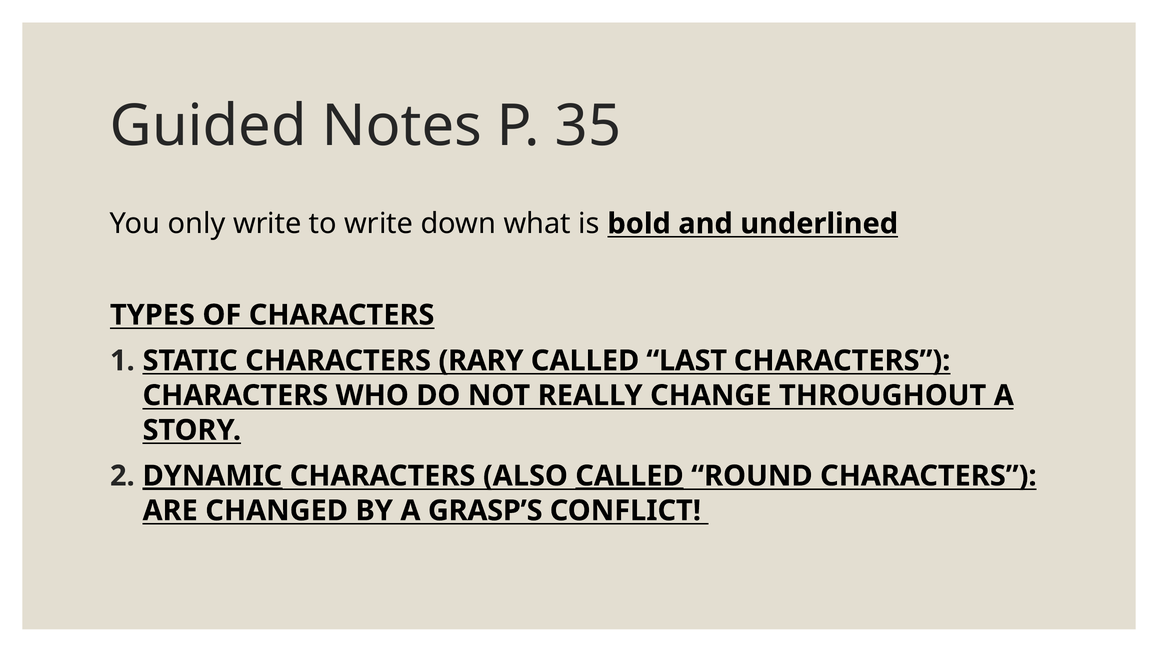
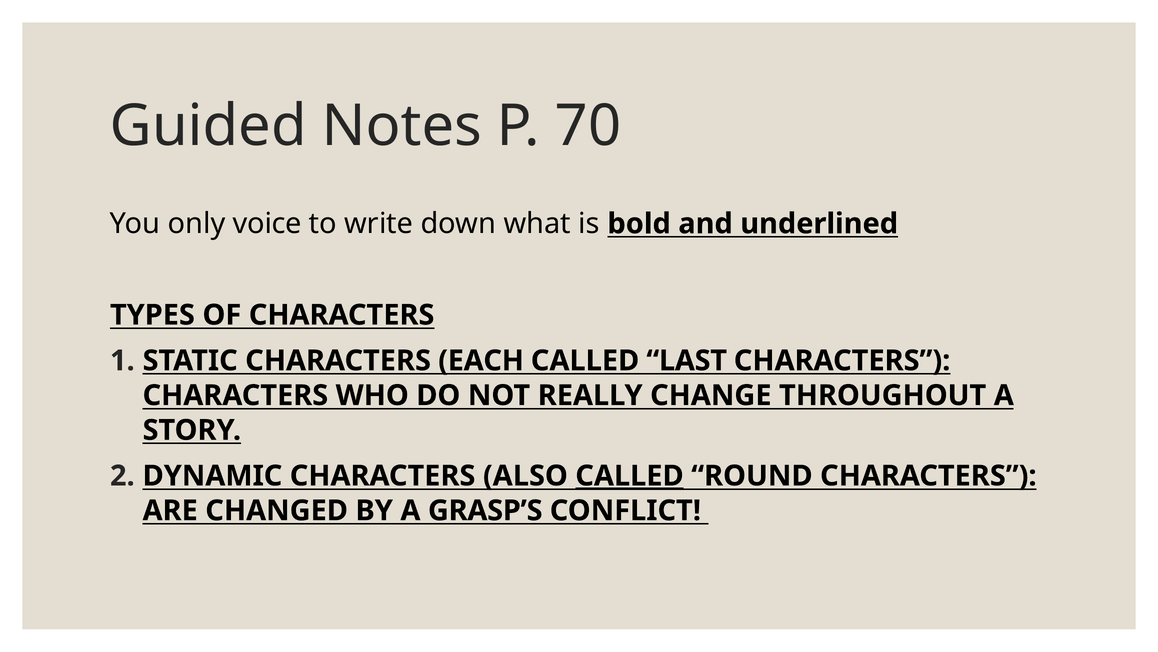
35: 35 -> 70
only write: write -> voice
RARY: RARY -> EACH
DYNAMIC underline: present -> none
